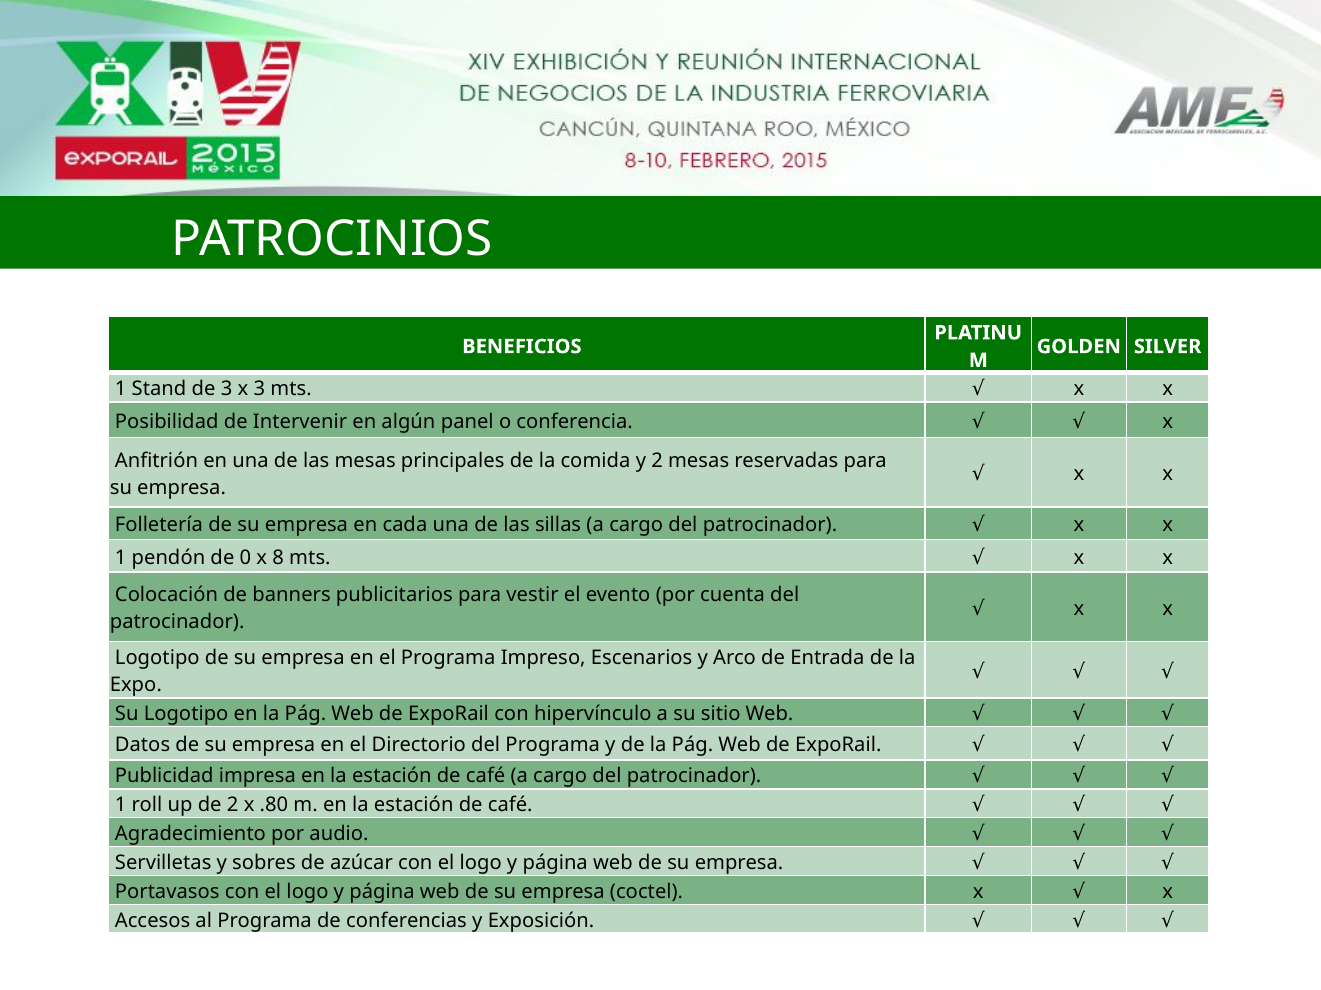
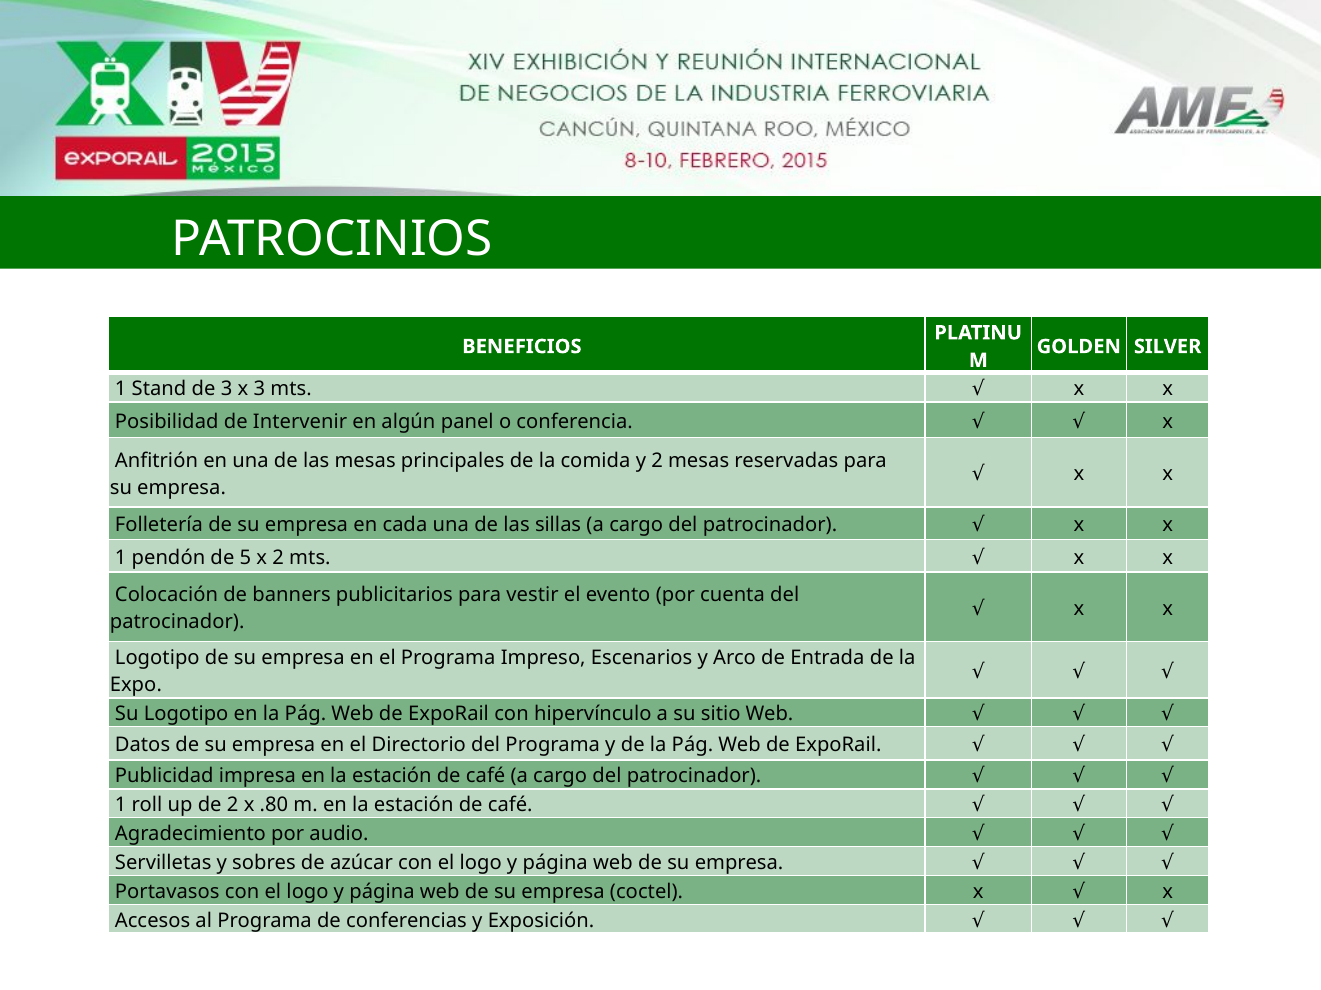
0: 0 -> 5
x 8: 8 -> 2
